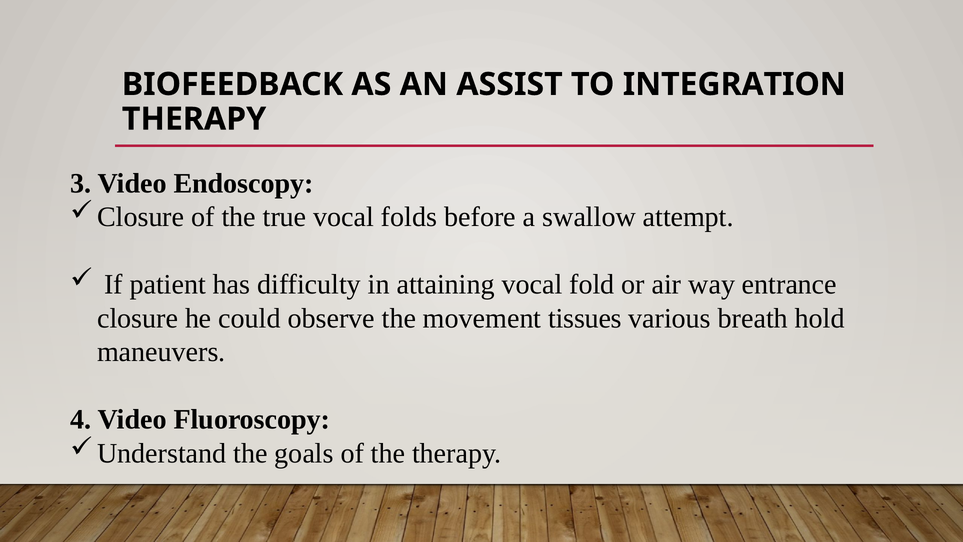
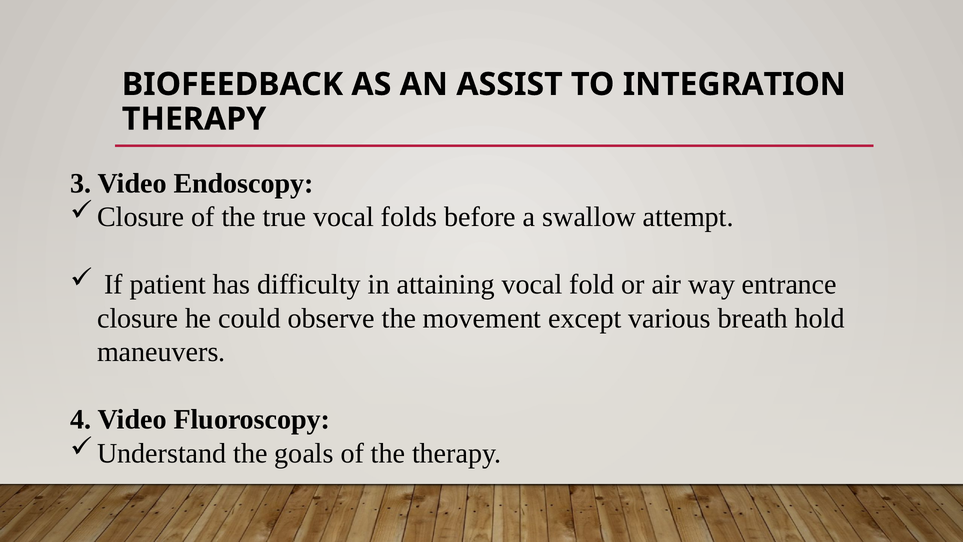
tissues: tissues -> except
